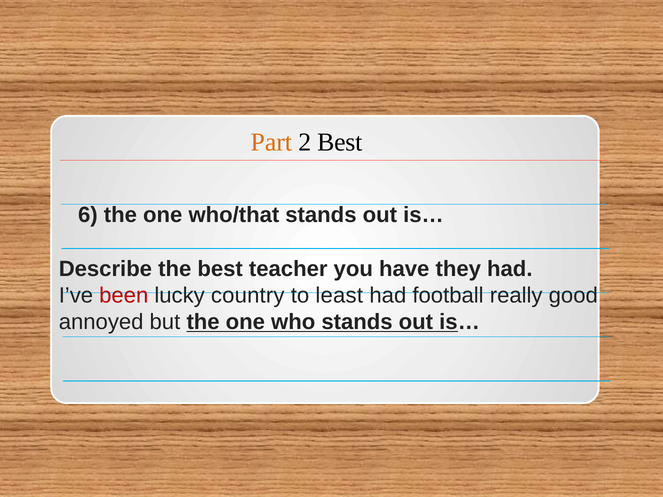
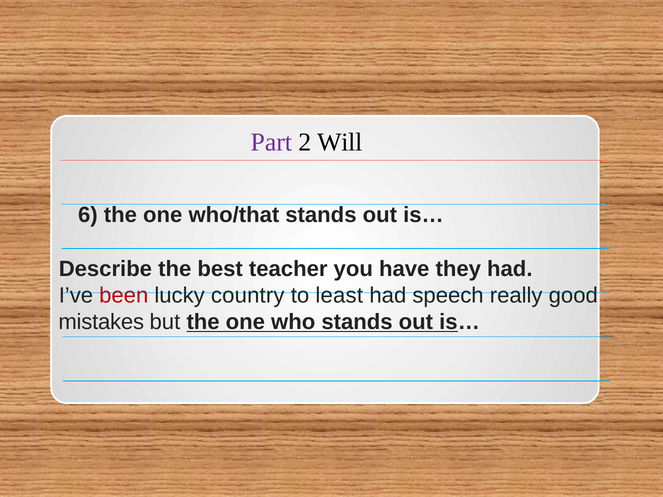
Part colour: orange -> purple
2 Best: Best -> Will
football: football -> speech
annoyed: annoyed -> mistakes
